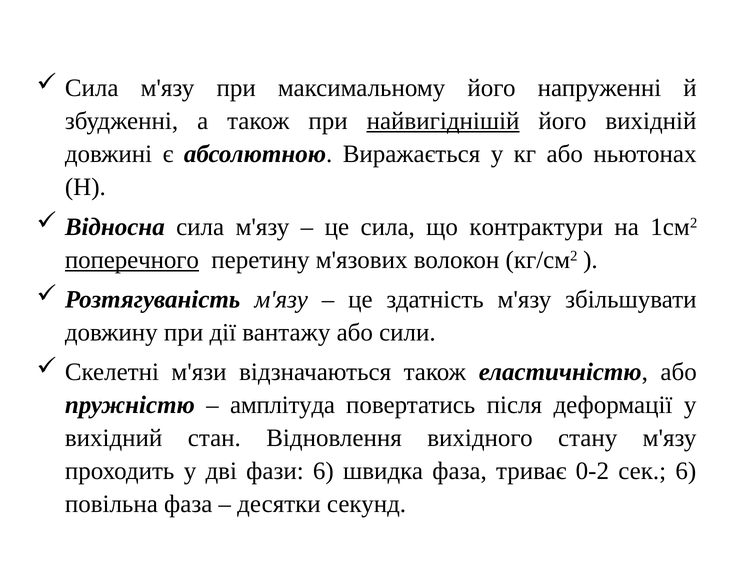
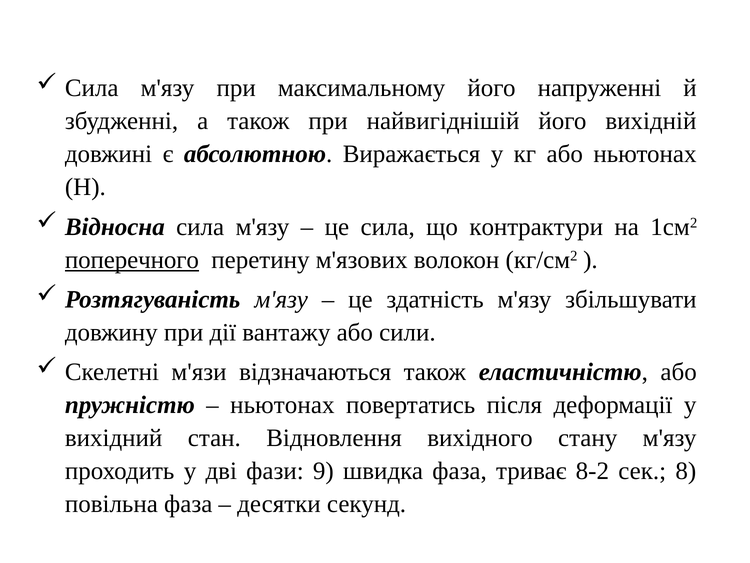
найвигіднішій underline: present -> none
амплітуда at (283, 405): амплітуда -> ньютонах
фази 6: 6 -> 9
0-2: 0-2 -> 8-2
сек 6: 6 -> 8
